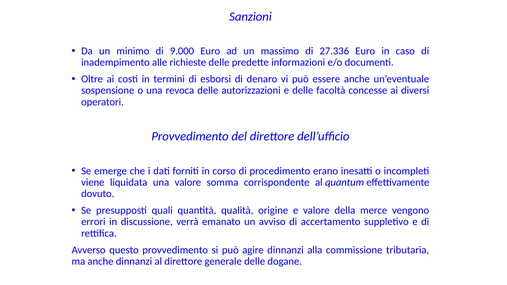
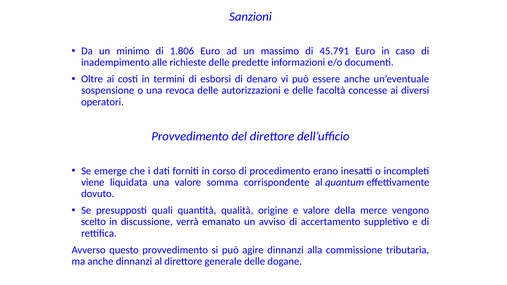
9.000: 9.000 -> 1.806
27.336: 27.336 -> 45.791
errori: errori -> scelto
